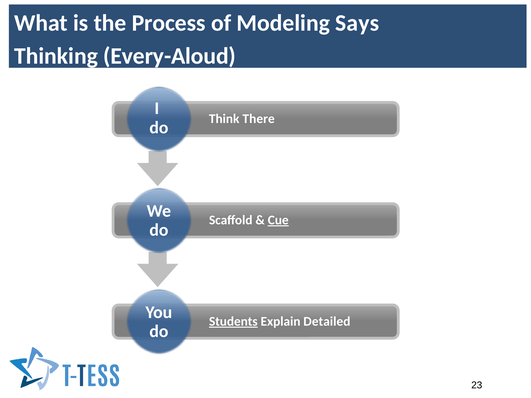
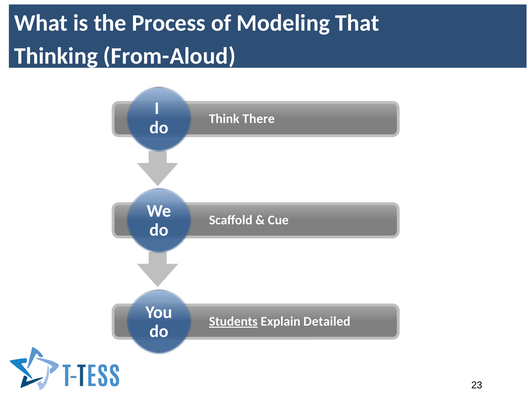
Says: Says -> That
Every-Aloud: Every-Aloud -> From-Aloud
Cue underline: present -> none
